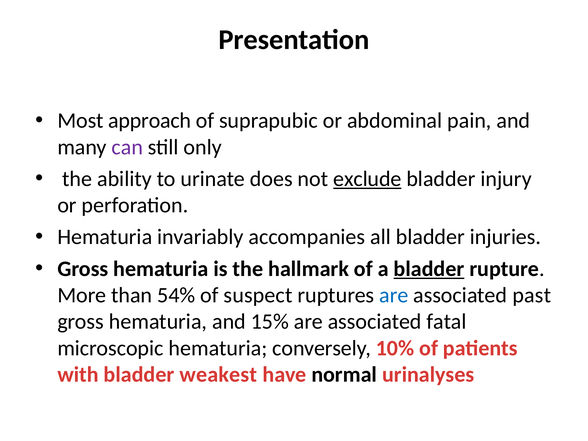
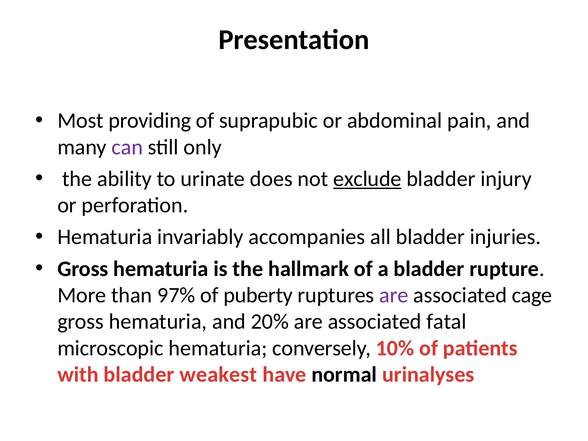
approach: approach -> providing
bladder at (429, 269) underline: present -> none
54%: 54% -> 97%
suspect: suspect -> puberty
are at (394, 295) colour: blue -> purple
past: past -> cage
15%: 15% -> 20%
